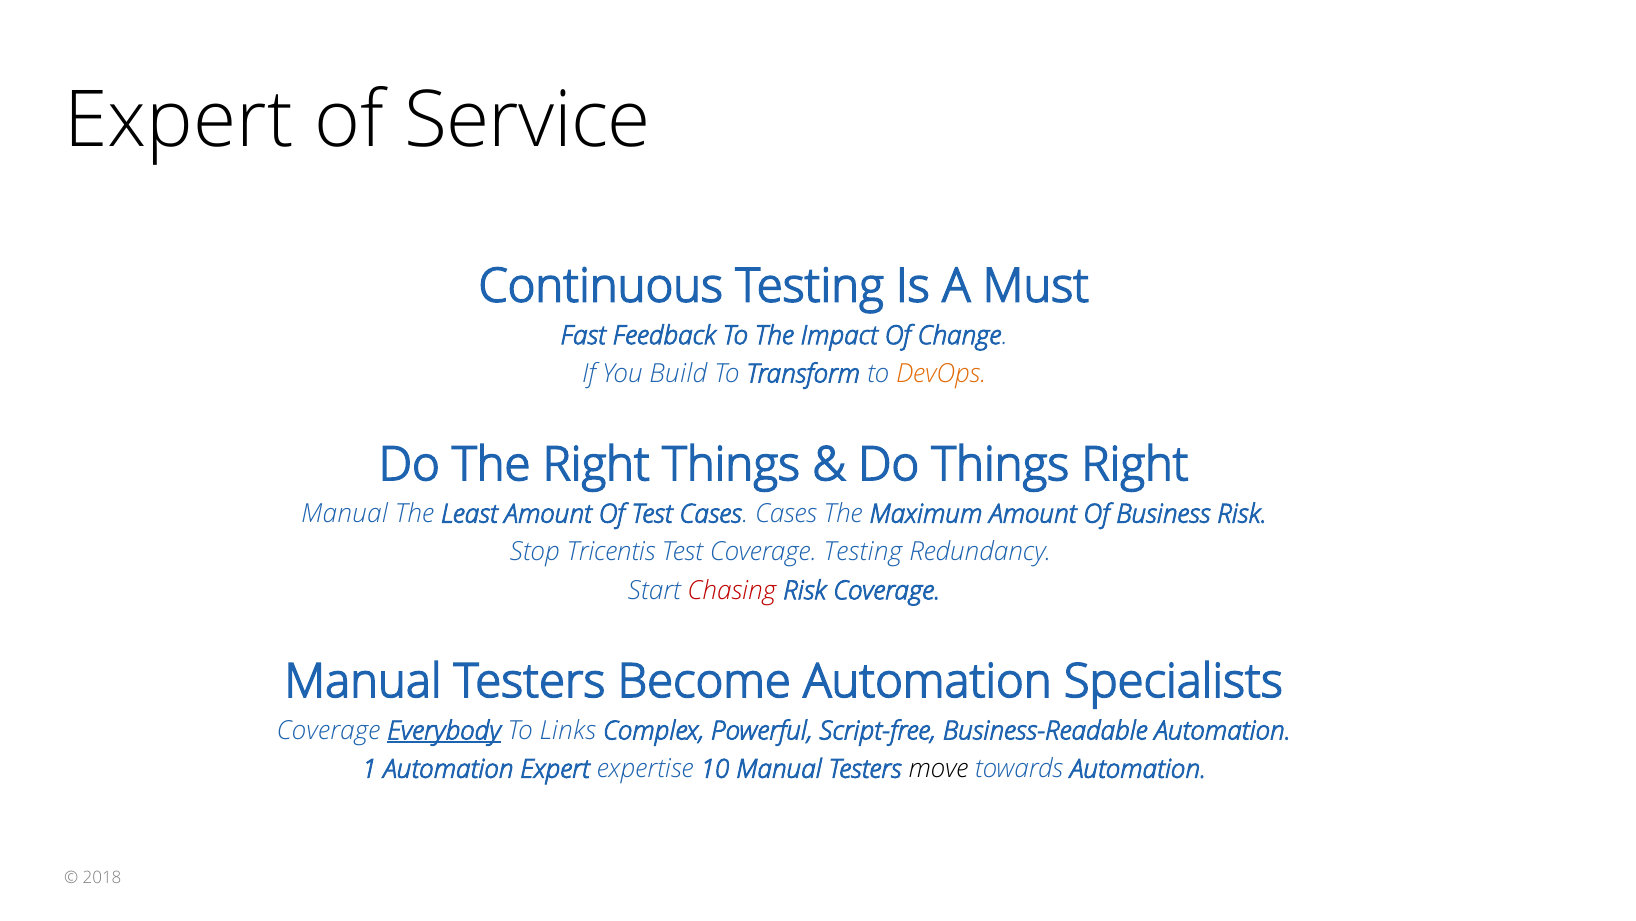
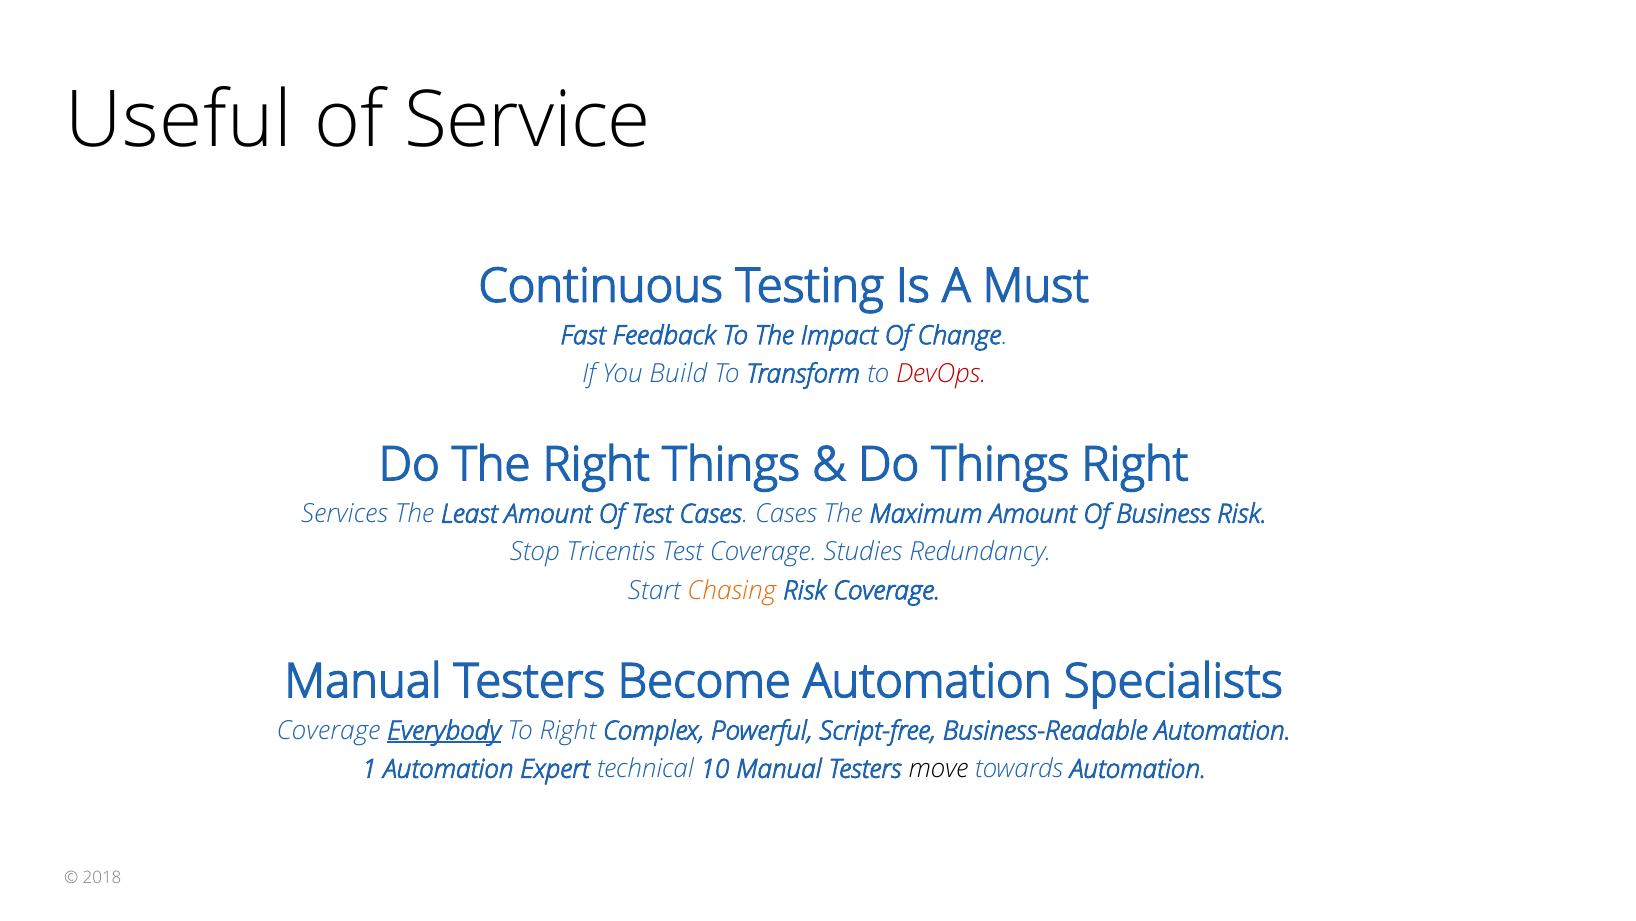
Expert at (179, 120): Expert -> Useful
DevOps colour: orange -> red
Manual at (345, 514): Manual -> Services
Coverage Testing: Testing -> Studies
Chasing colour: red -> orange
To Links: Links -> Right
expertise: expertise -> technical
